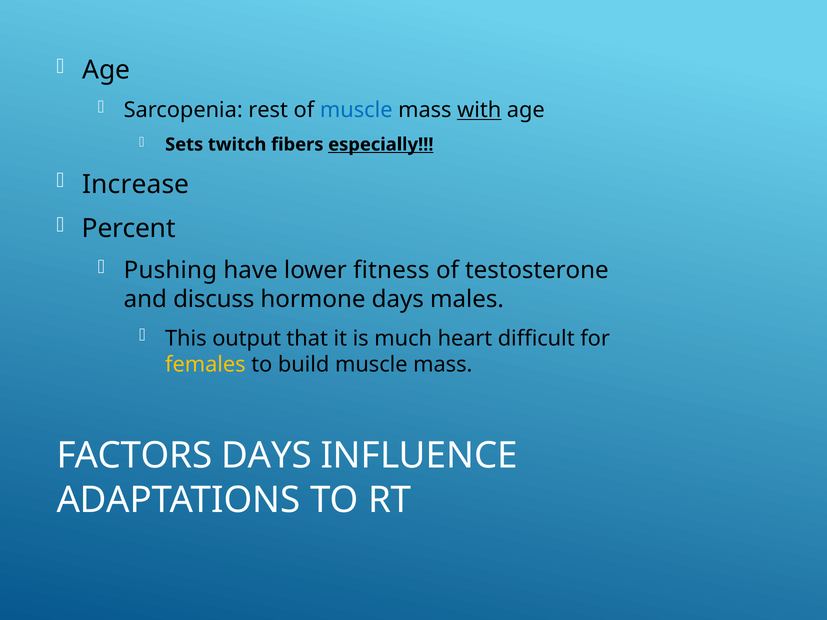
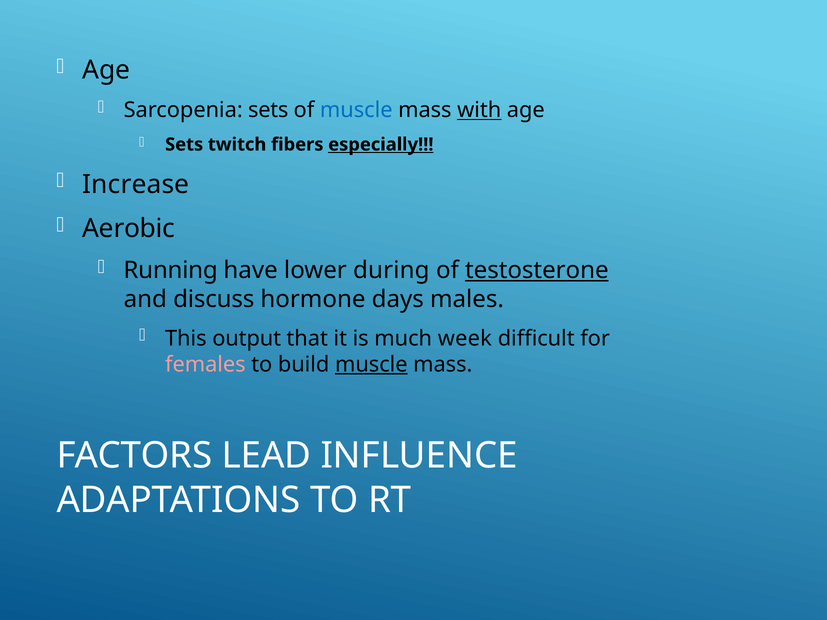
Sarcopenia rest: rest -> sets
Percent: Percent -> Aerobic
Pushing: Pushing -> Running
fitness: fitness -> during
testosterone underline: none -> present
heart: heart -> week
females colour: yellow -> pink
muscle at (371, 365) underline: none -> present
FACTORS DAYS: DAYS -> LEAD
